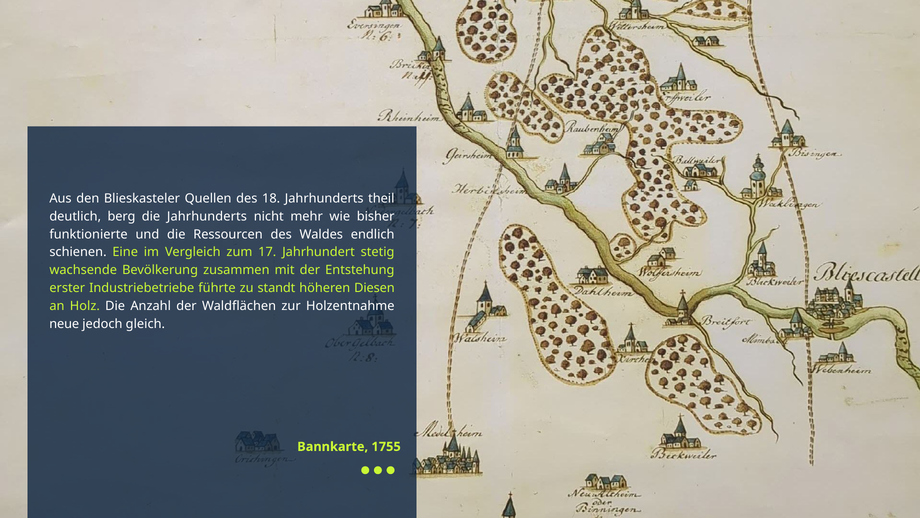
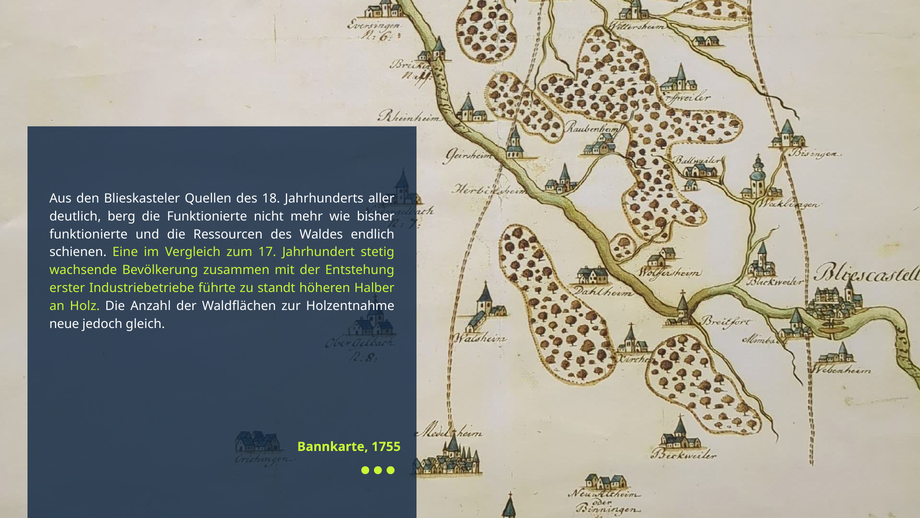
theil: theil -> aller
die Jahrhunderts: Jahrhunderts -> Funktionierte
Diesen: Diesen -> Halber
